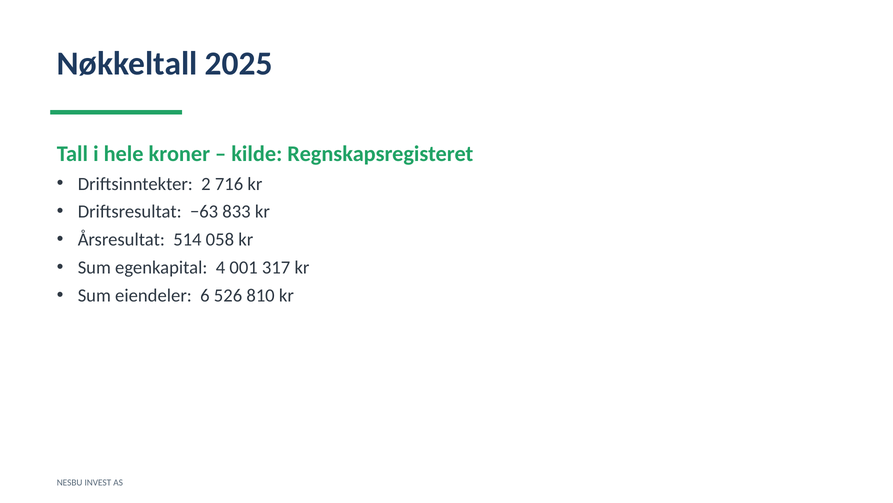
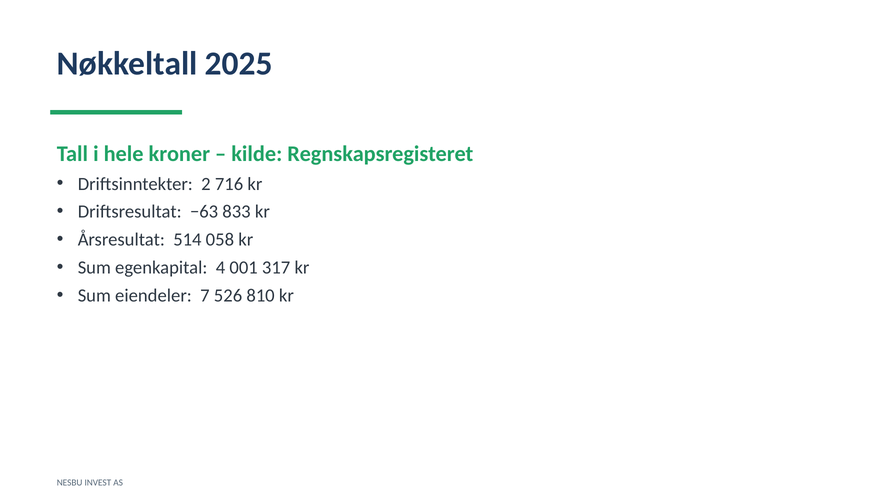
6: 6 -> 7
